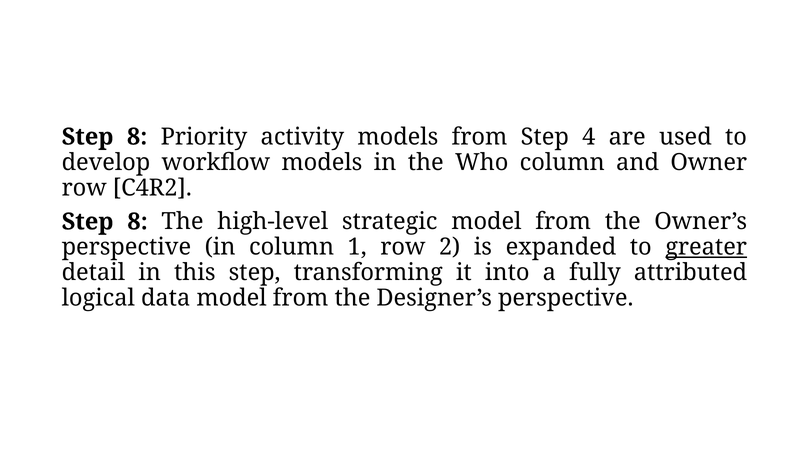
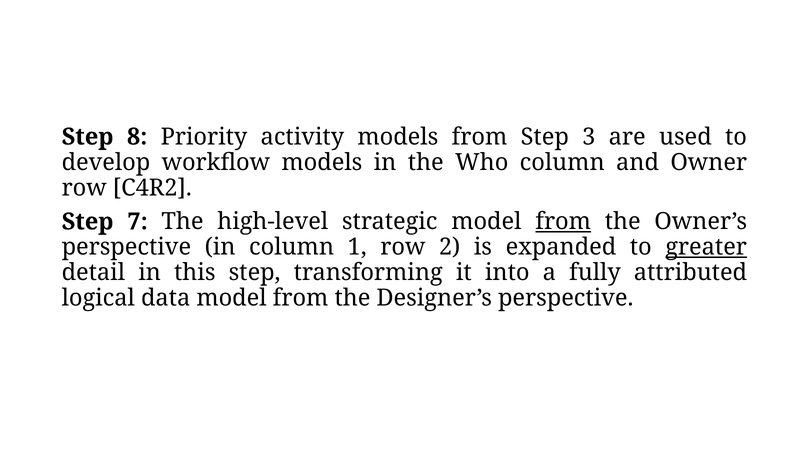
4: 4 -> 3
8 at (138, 222): 8 -> 7
from at (563, 222) underline: none -> present
